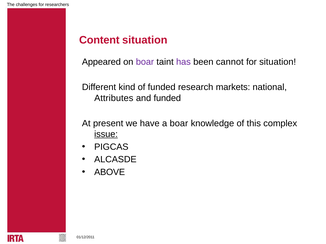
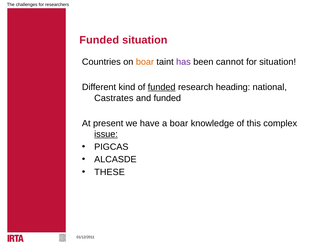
Content at (99, 40): Content -> Funded
Appeared: Appeared -> Countries
boar at (145, 62) colour: purple -> orange
funded at (162, 87) underline: none -> present
markets: markets -> heading
Attributes: Attributes -> Castrates
ABOVE: ABOVE -> THESE
